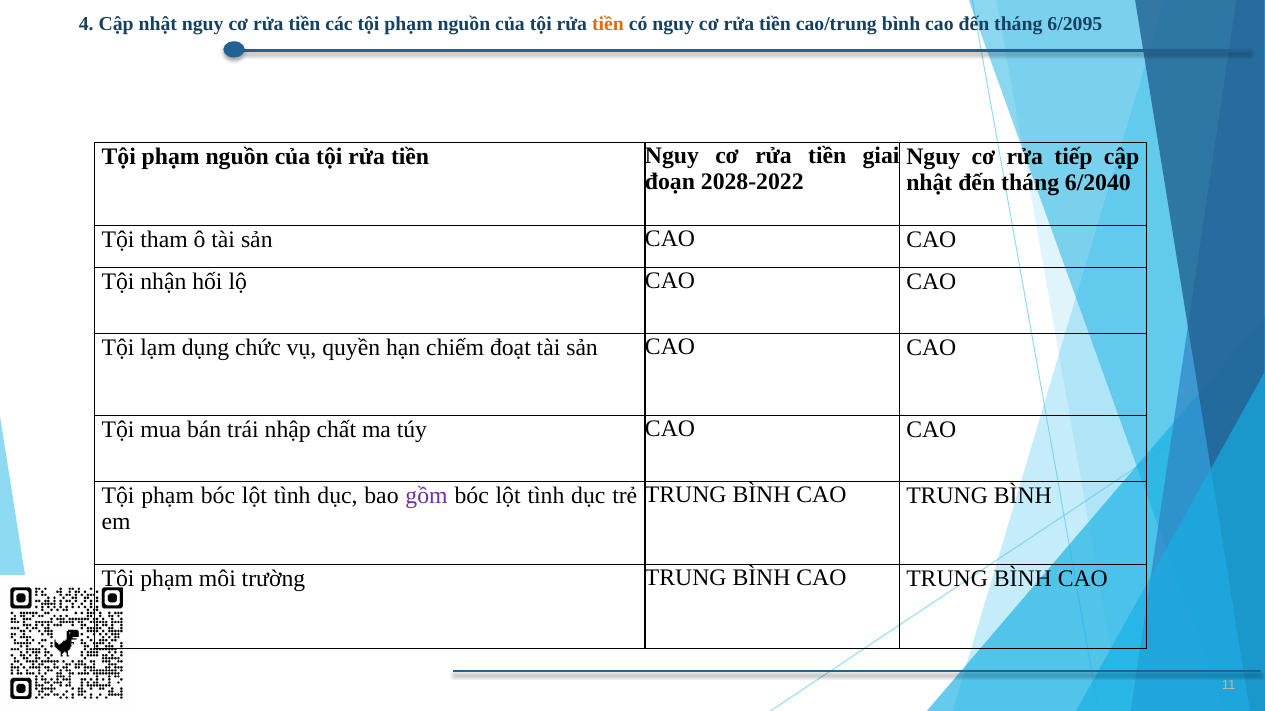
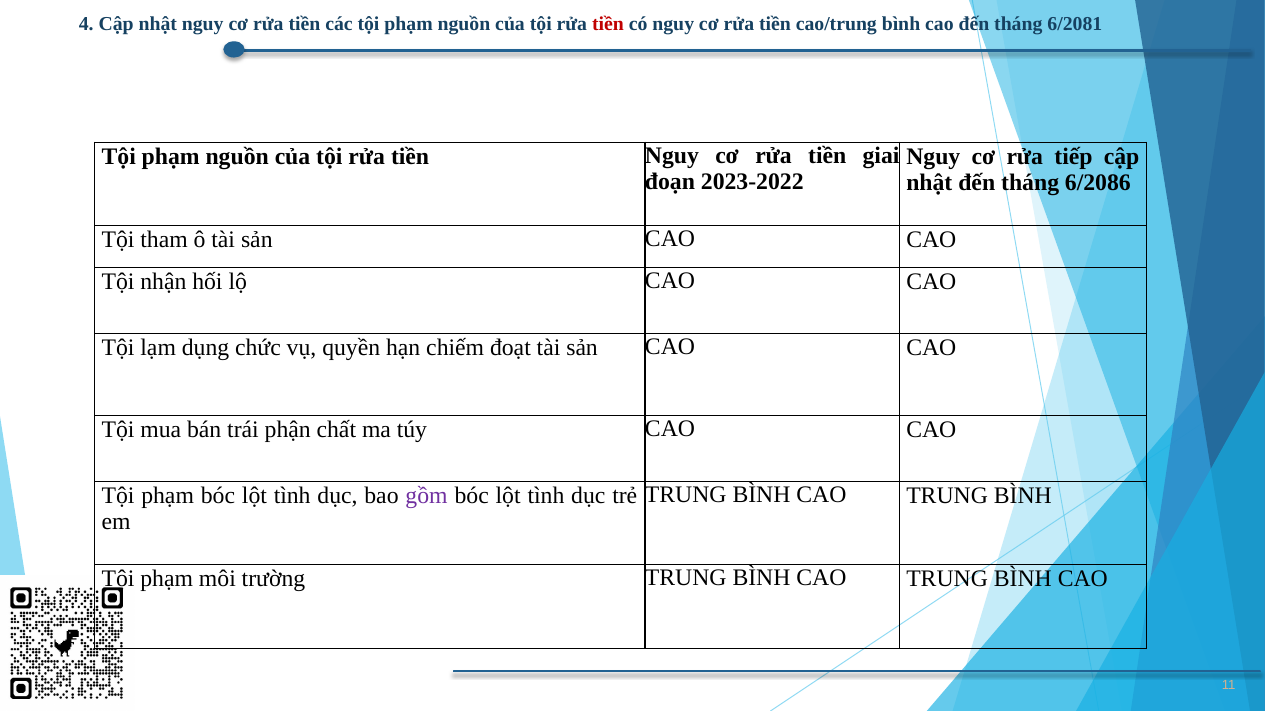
tiền at (608, 24) colour: orange -> red
6/2095: 6/2095 -> 6/2081
2028-2022: 2028-2022 -> 2023-2022
6/2040: 6/2040 -> 6/2086
nhập: nhập -> phận
